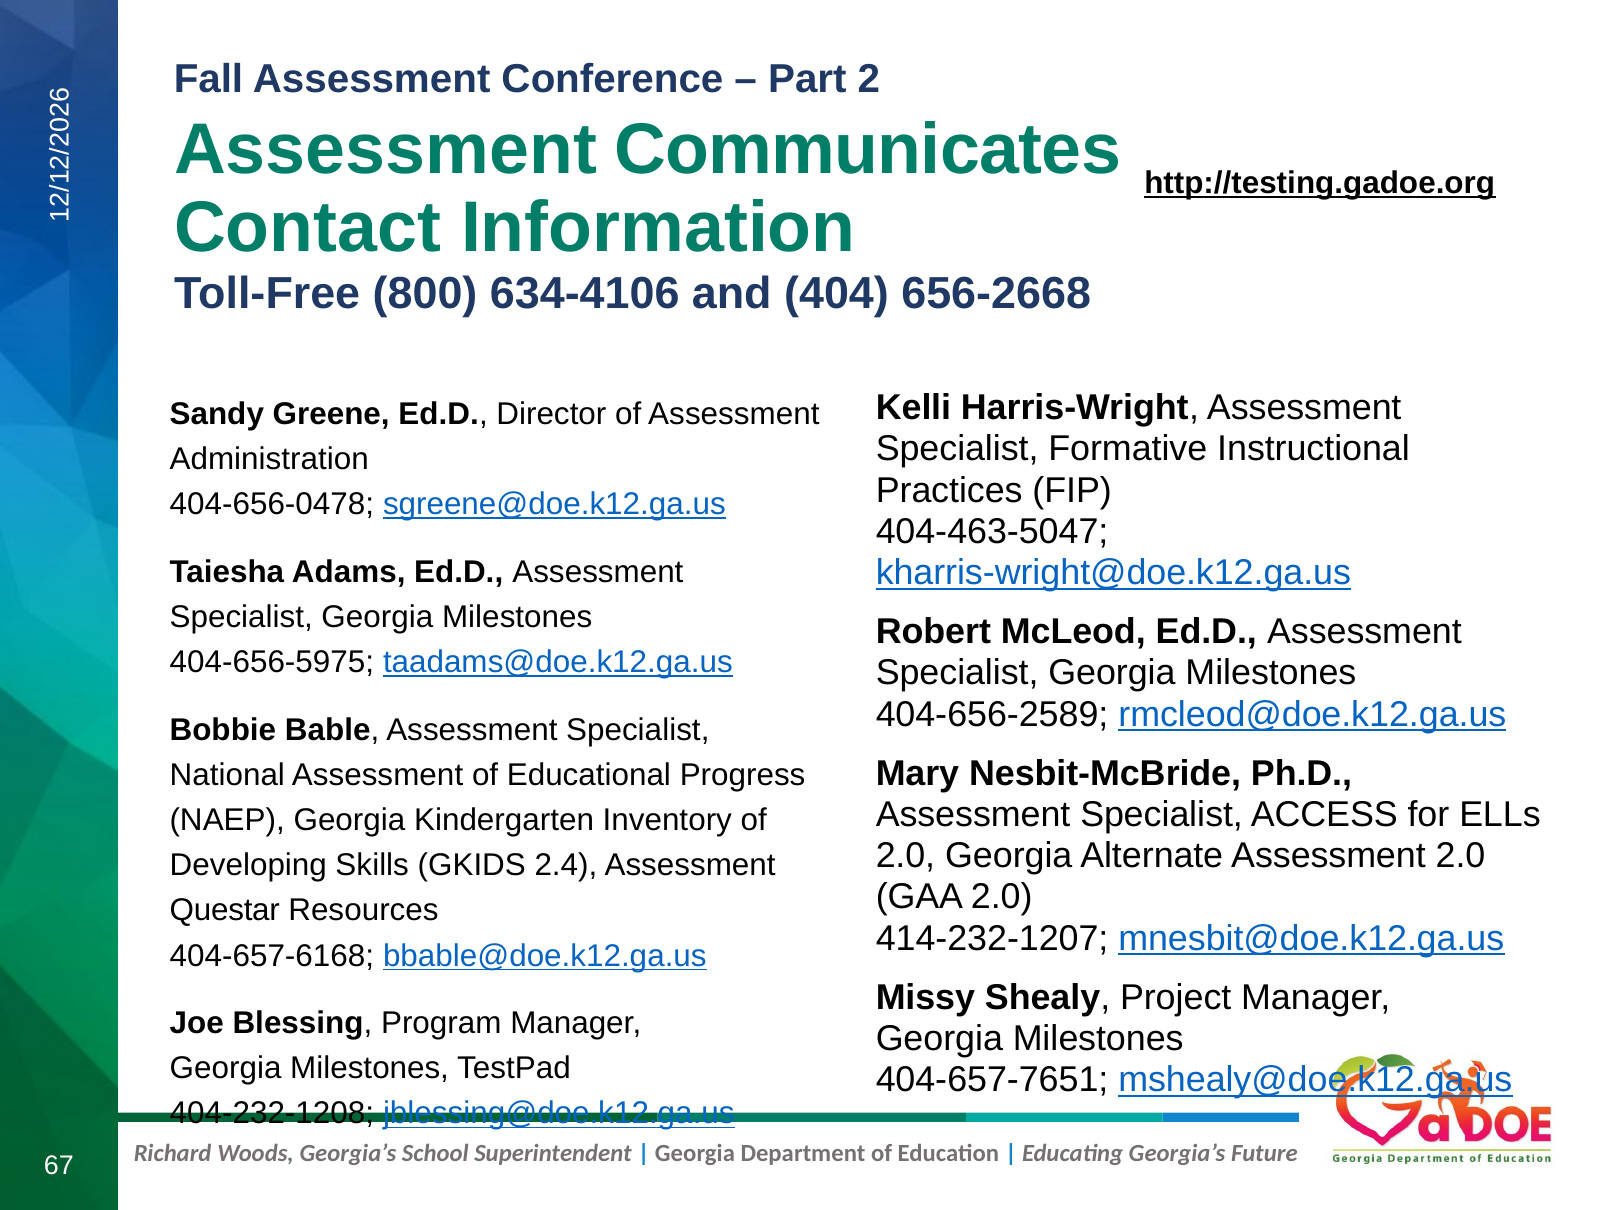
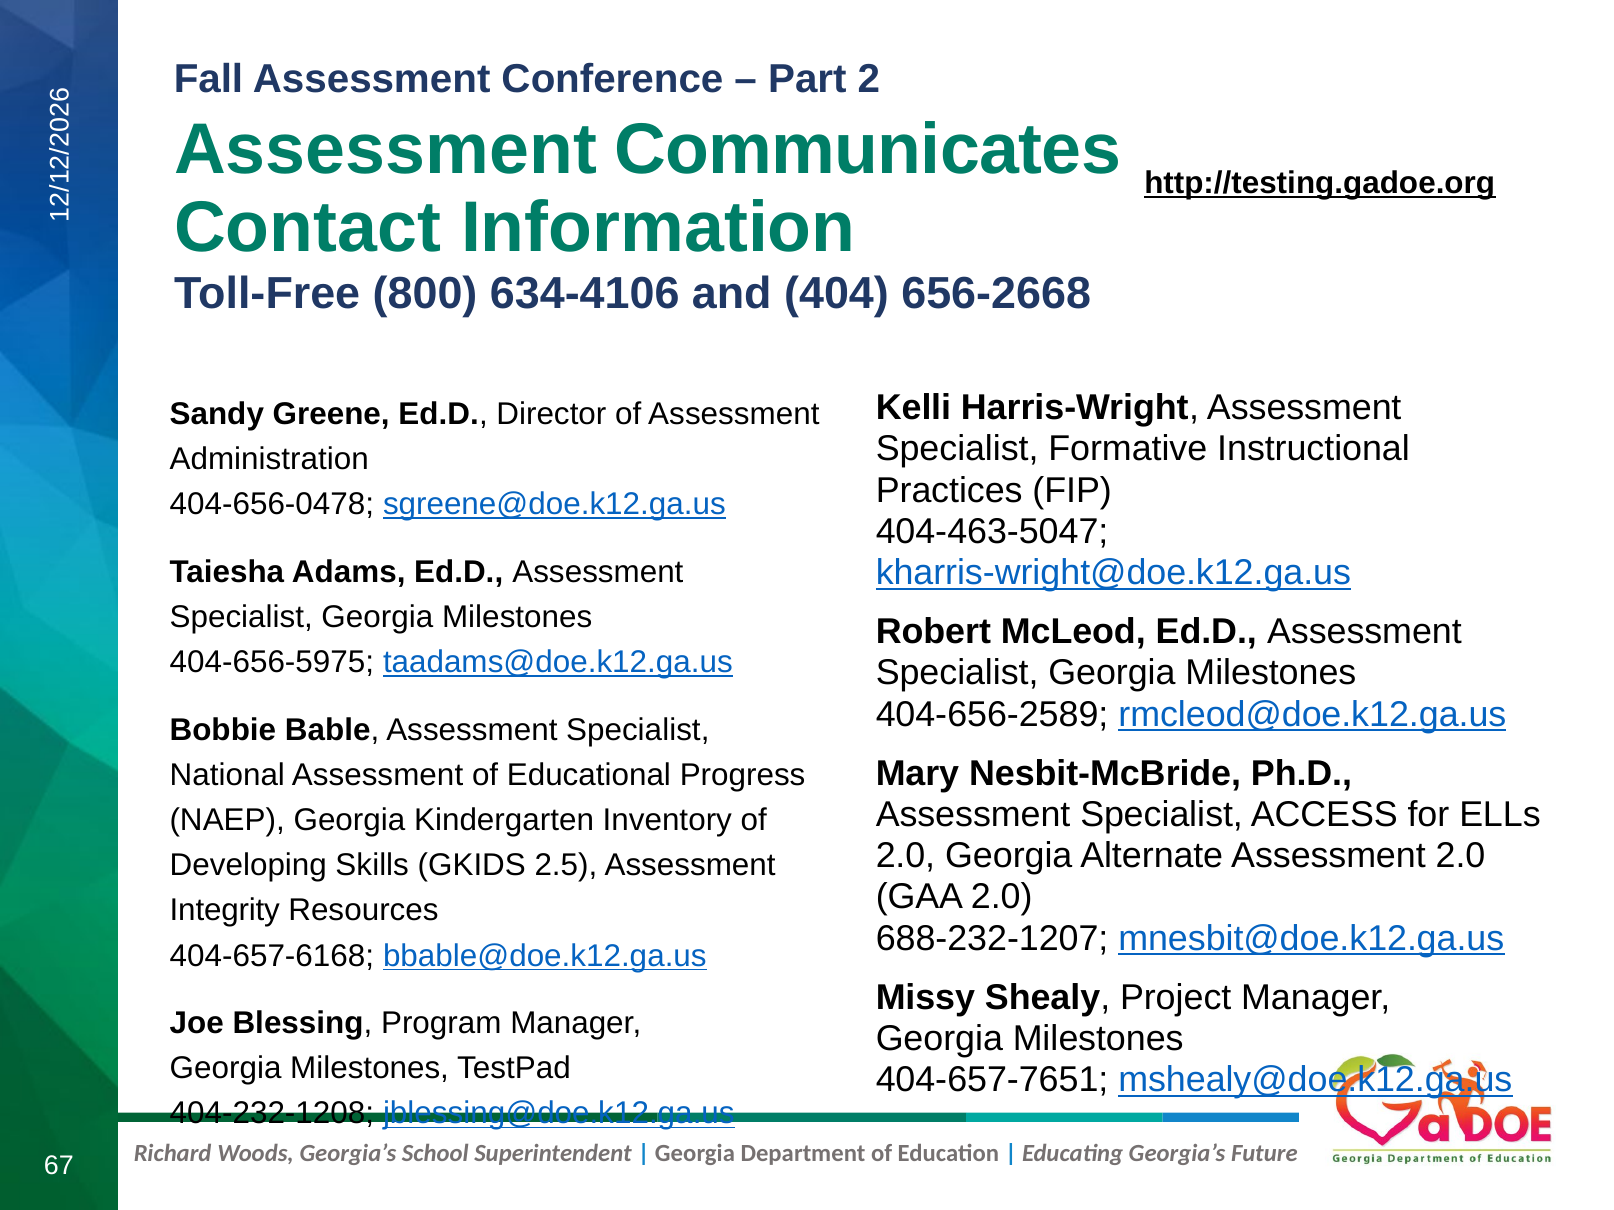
2.4: 2.4 -> 2.5
Questar: Questar -> Integrity
414-232-1207: 414-232-1207 -> 688-232-1207
